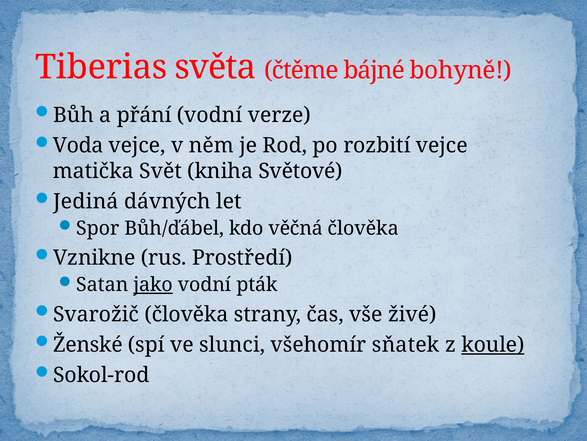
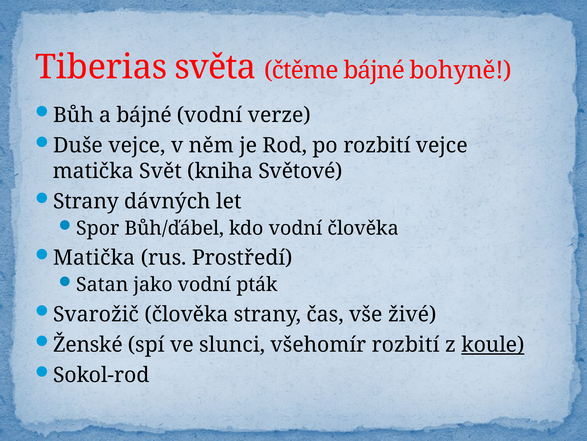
a přání: přání -> bájné
Voda: Voda -> Duše
Jediná at (86, 201): Jediná -> Strany
kdo věčná: věčná -> vodní
Vznikne at (94, 258): Vznikne -> Matička
jako underline: present -> none
všehomír sňatek: sňatek -> rozbití
